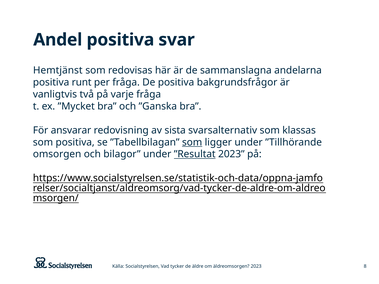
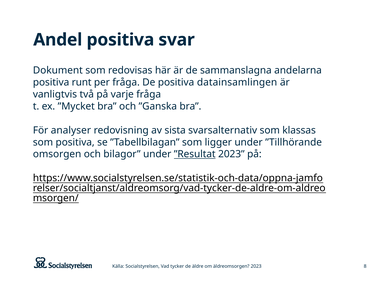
Hemtjänst: Hemtjänst -> Dokument
bakgrundsfrågor: bakgrundsfrågor -> datainsamlingen
ansvarar: ansvarar -> analyser
som at (192, 142) underline: present -> none
